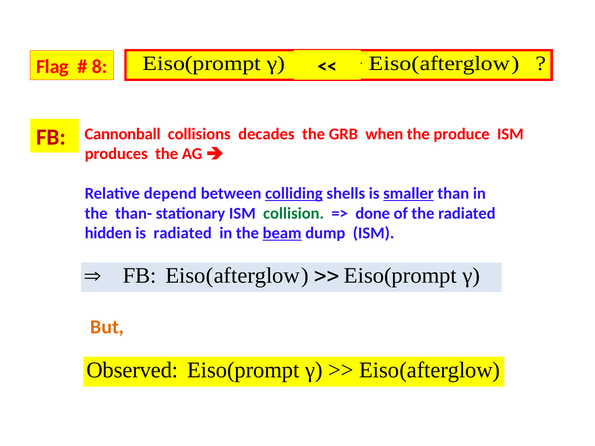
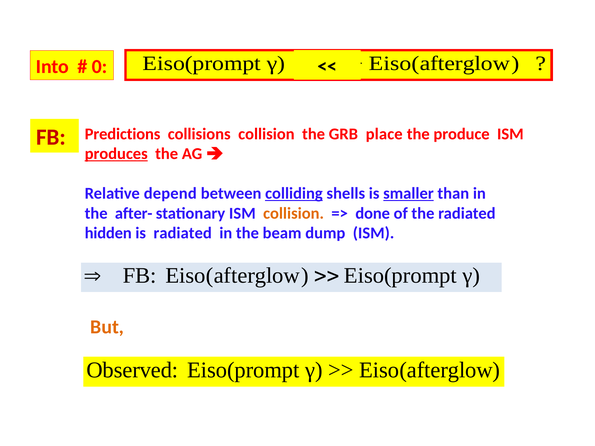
Flag: Flag -> Into
8: 8 -> 0
Cannonball: Cannonball -> Predictions
collisions decades: decades -> collision
when: when -> place
produces underline: none -> present
than-: than- -> after-
collision at (294, 213) colour: green -> orange
beam underline: present -> none
